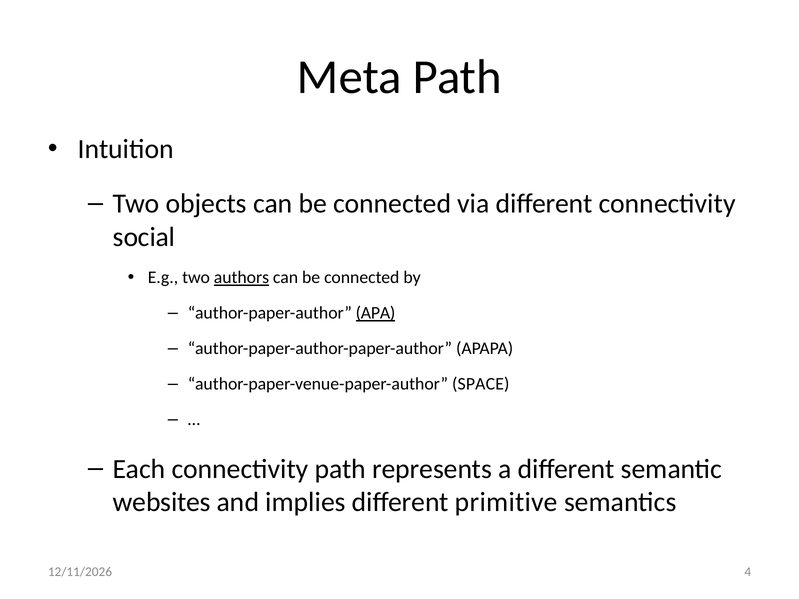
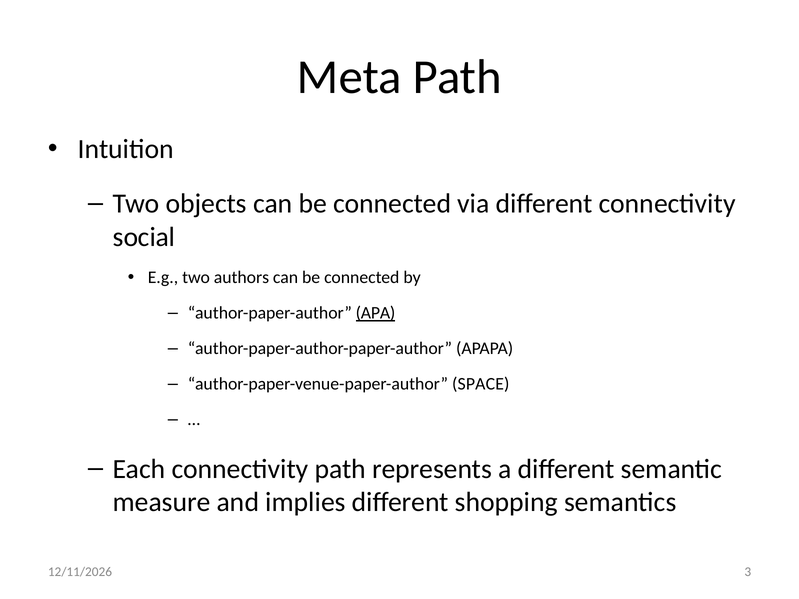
authors underline: present -> none
websites: websites -> measure
primitive: primitive -> shopping
4: 4 -> 3
